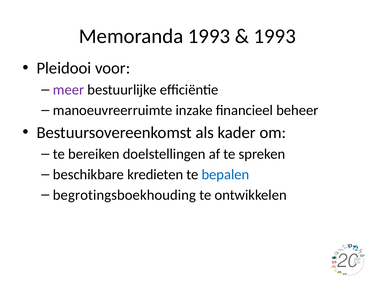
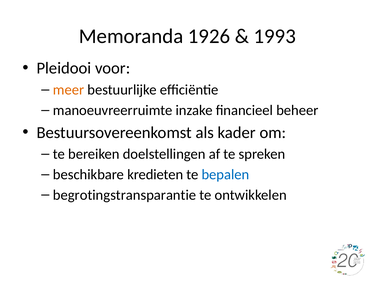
Memoranda 1993: 1993 -> 1926
meer colour: purple -> orange
begrotingsboekhouding: begrotingsboekhouding -> begrotingstransparantie
